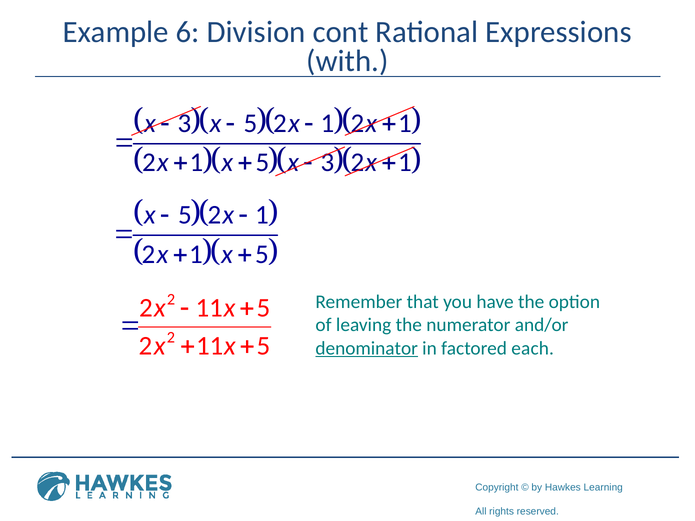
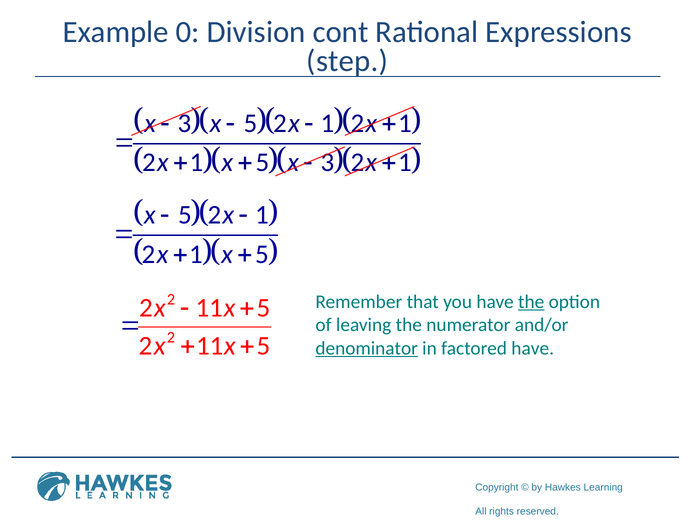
6: 6 -> 0
with: with -> step
the at (531, 302) underline: none -> present
factored each: each -> have
